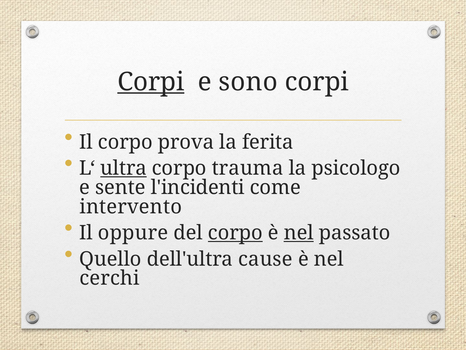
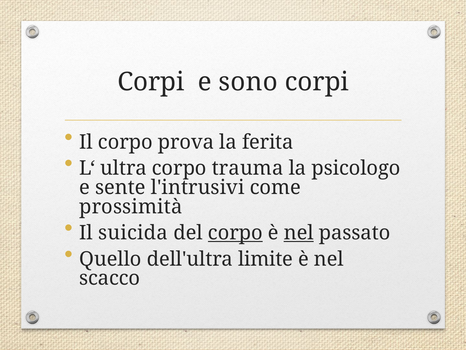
Corpi at (151, 82) underline: present -> none
ultra underline: present -> none
l'incidenti: l'incidenti -> l'intrusivi
intervento: intervento -> prossimità
oppure: oppure -> suicida
cause: cause -> limite
cerchi: cerchi -> scacco
